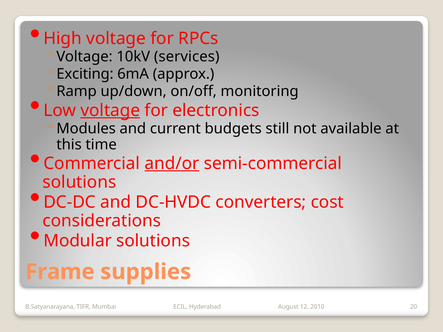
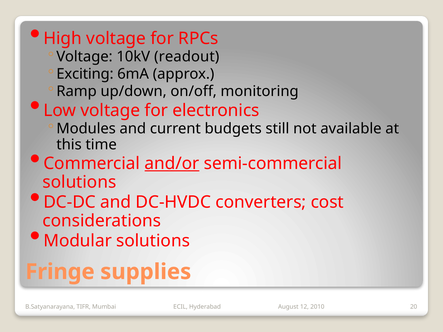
services: services -> readout
voltage at (110, 110) underline: present -> none
Frame: Frame -> Fringe
